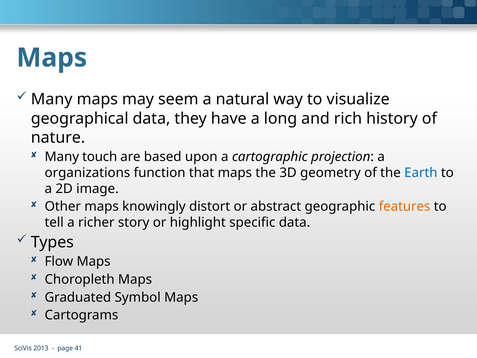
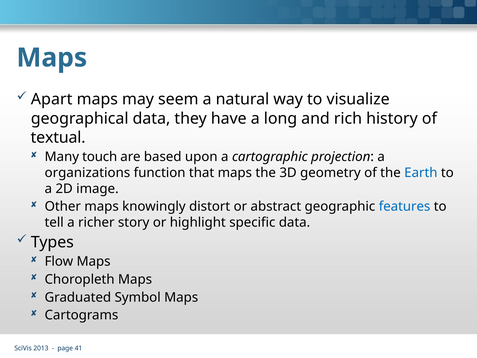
Many at (52, 99): Many -> Apart
nature: nature -> textual
features colour: orange -> blue
